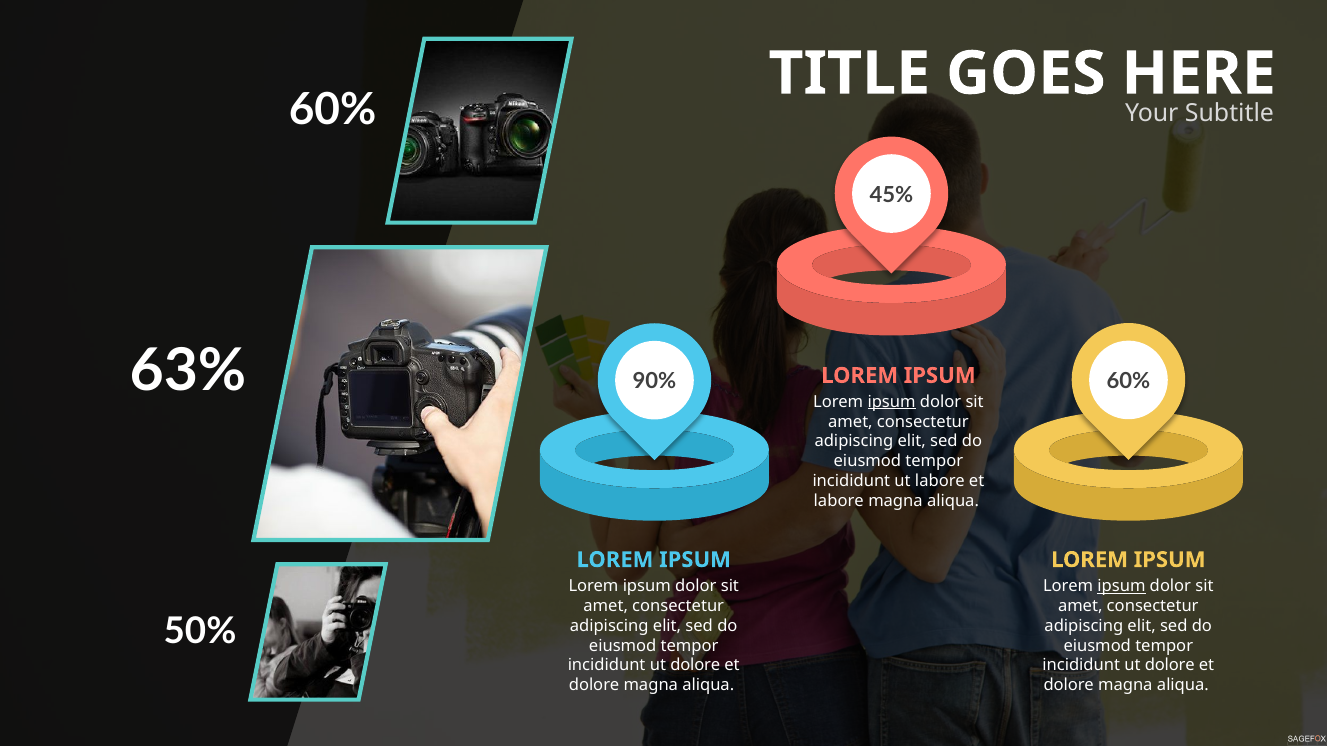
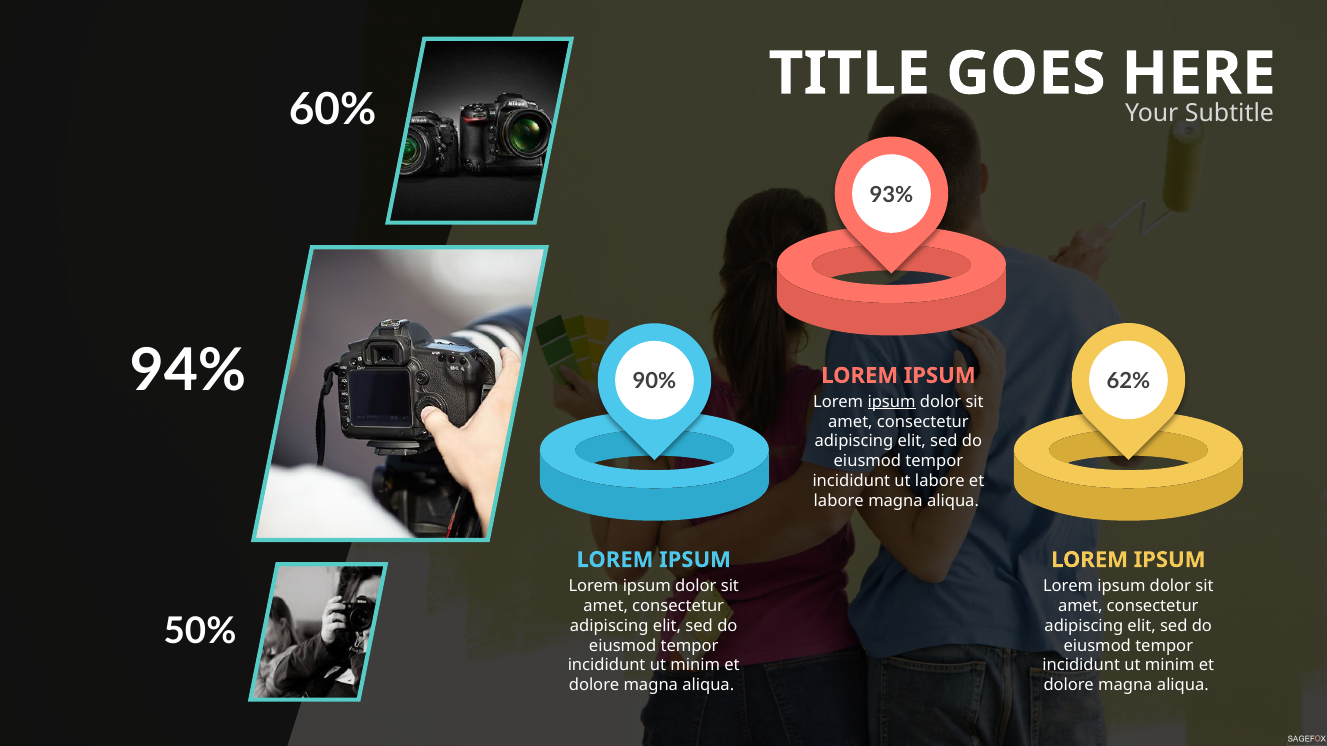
45%: 45% -> 93%
63%: 63% -> 94%
60% at (1128, 382): 60% -> 62%
ipsum at (1121, 586) underline: present -> none
dolore at (695, 666): dolore -> minim
dolore at (1170, 666): dolore -> minim
